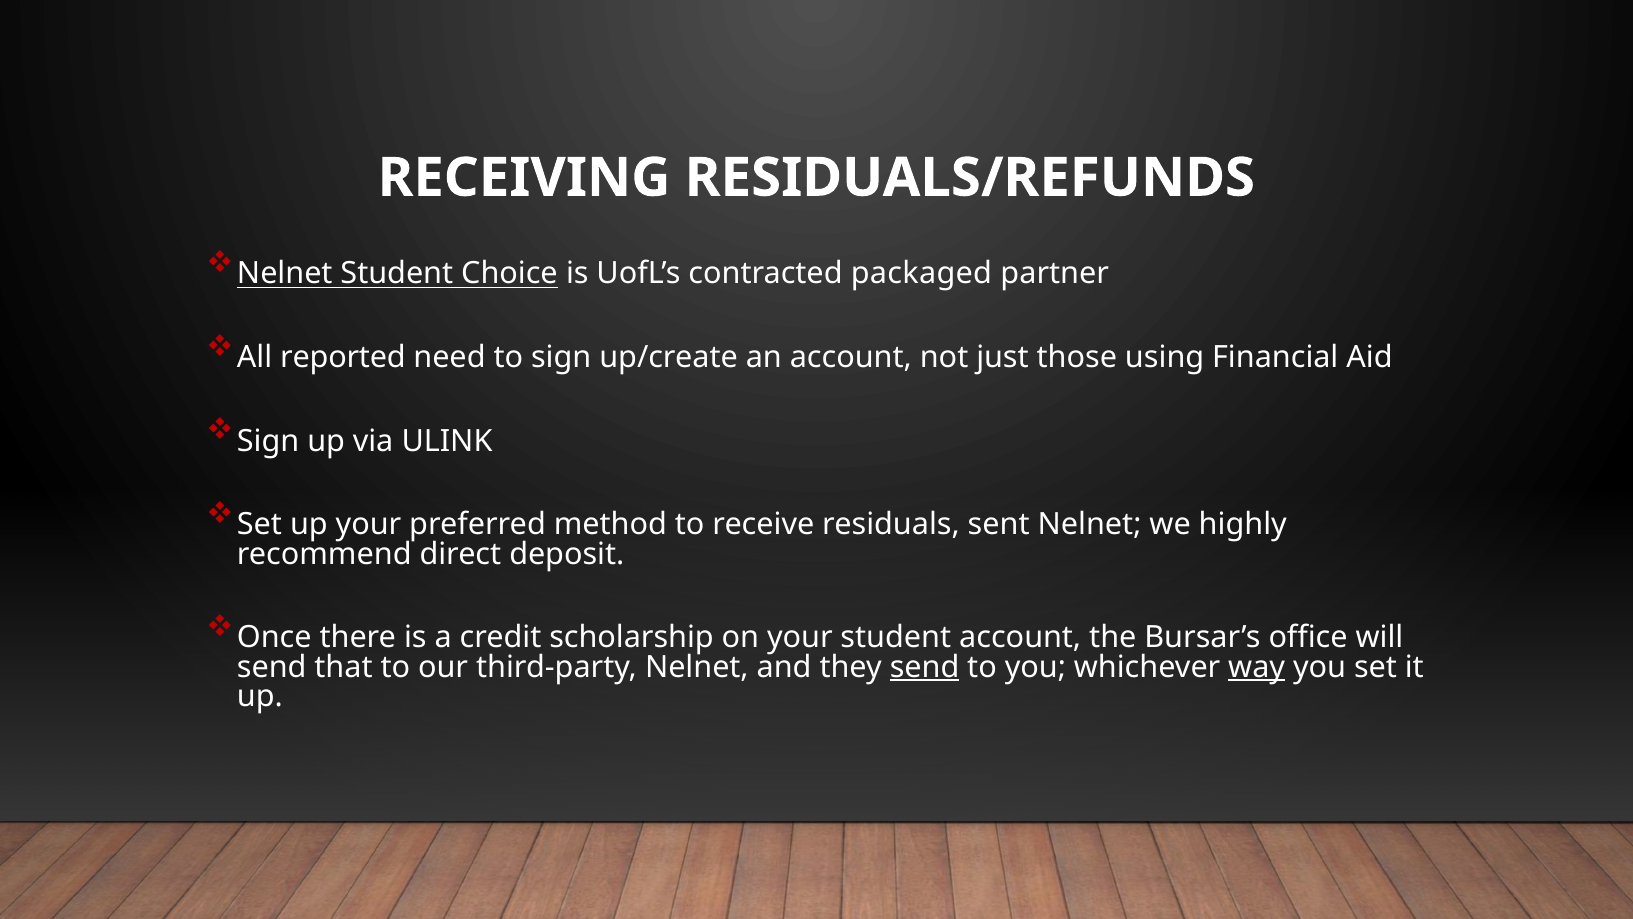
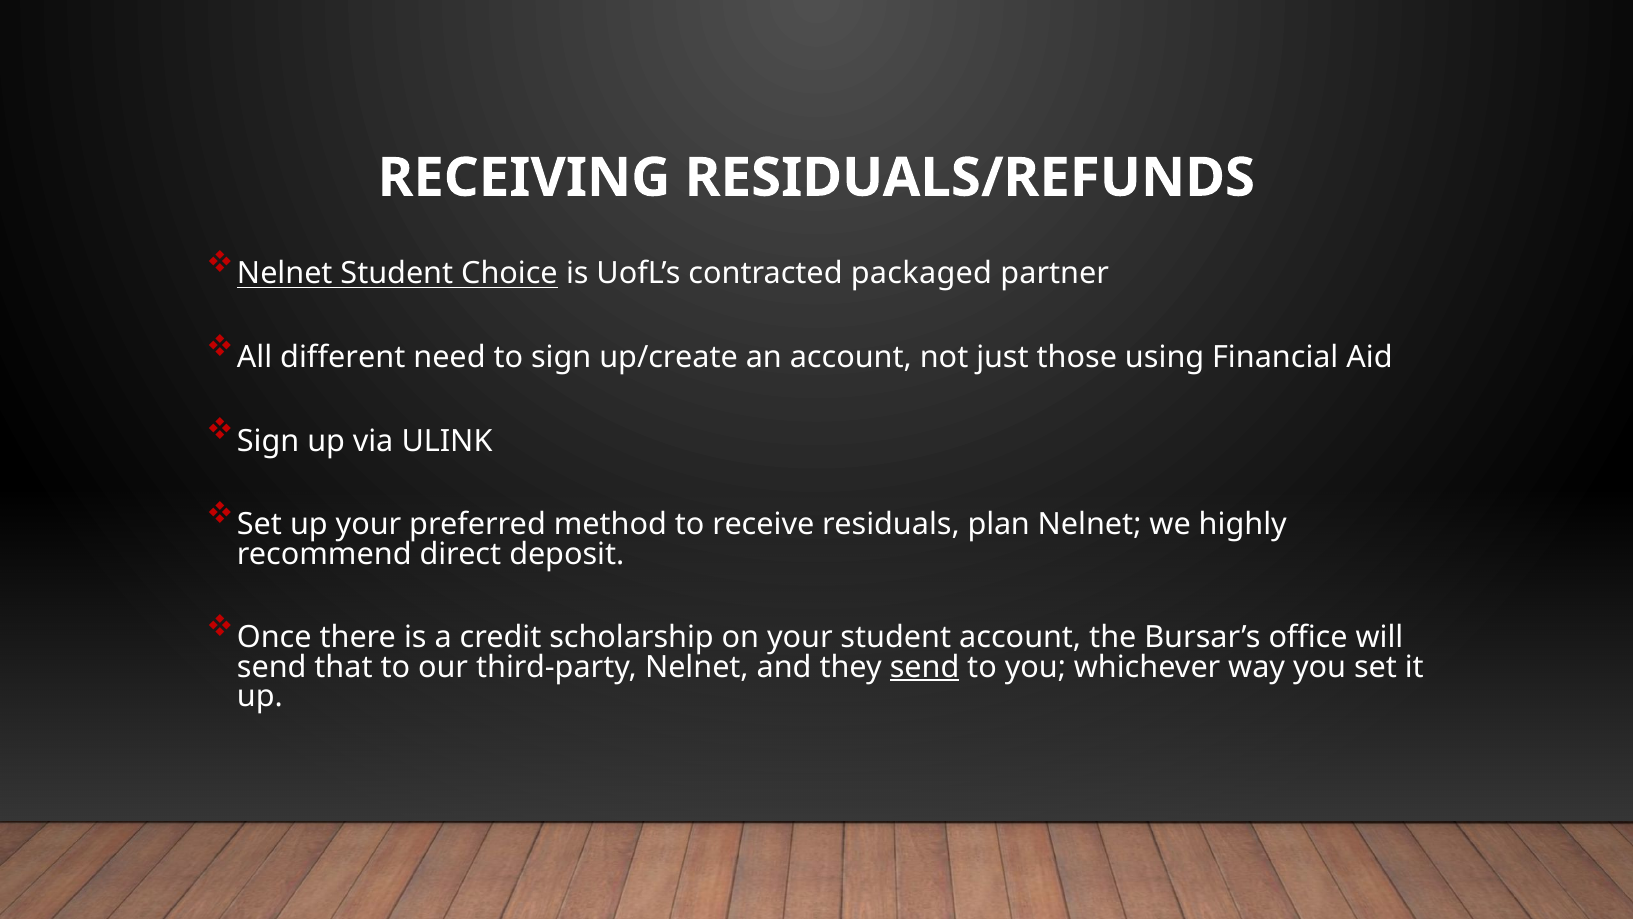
reported: reported -> different
sent: sent -> plan
way underline: present -> none
